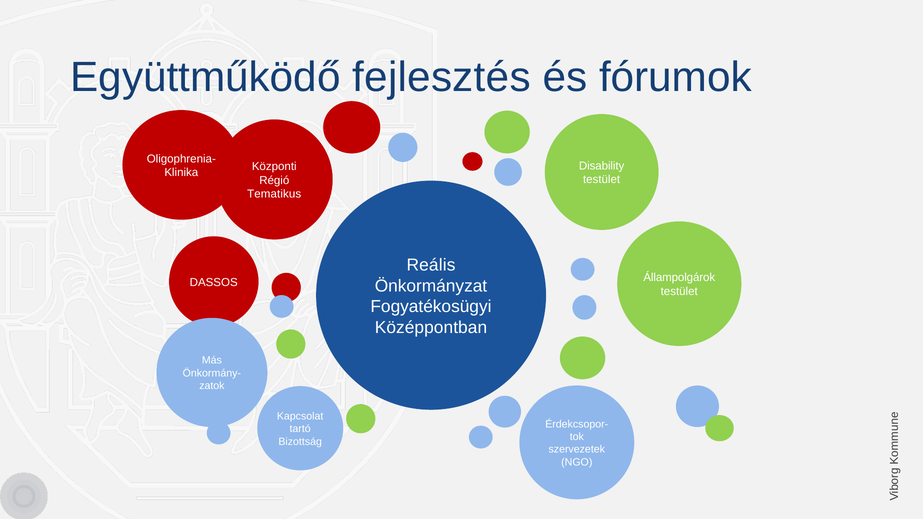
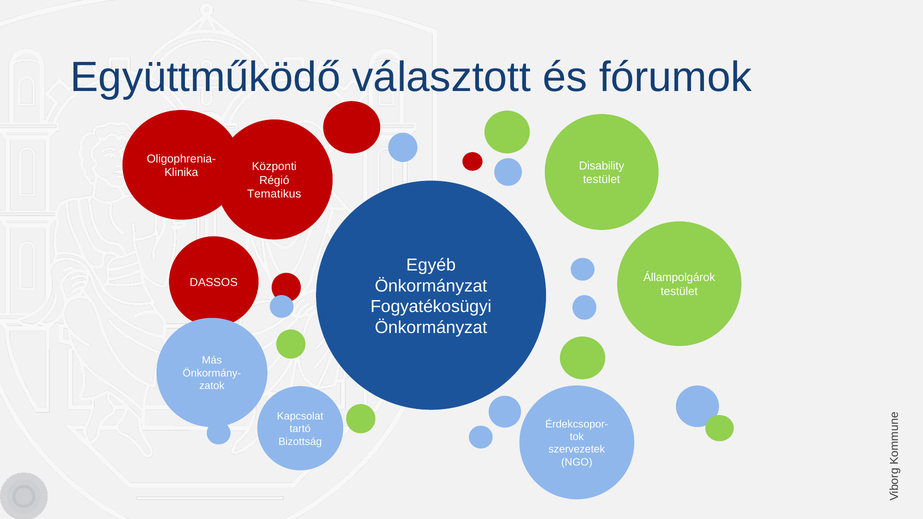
fejlesztés: fejlesztés -> választott
Reális: Reális -> Egyéb
Középpontban at (431, 328): Középpontban -> Önkormányzat
